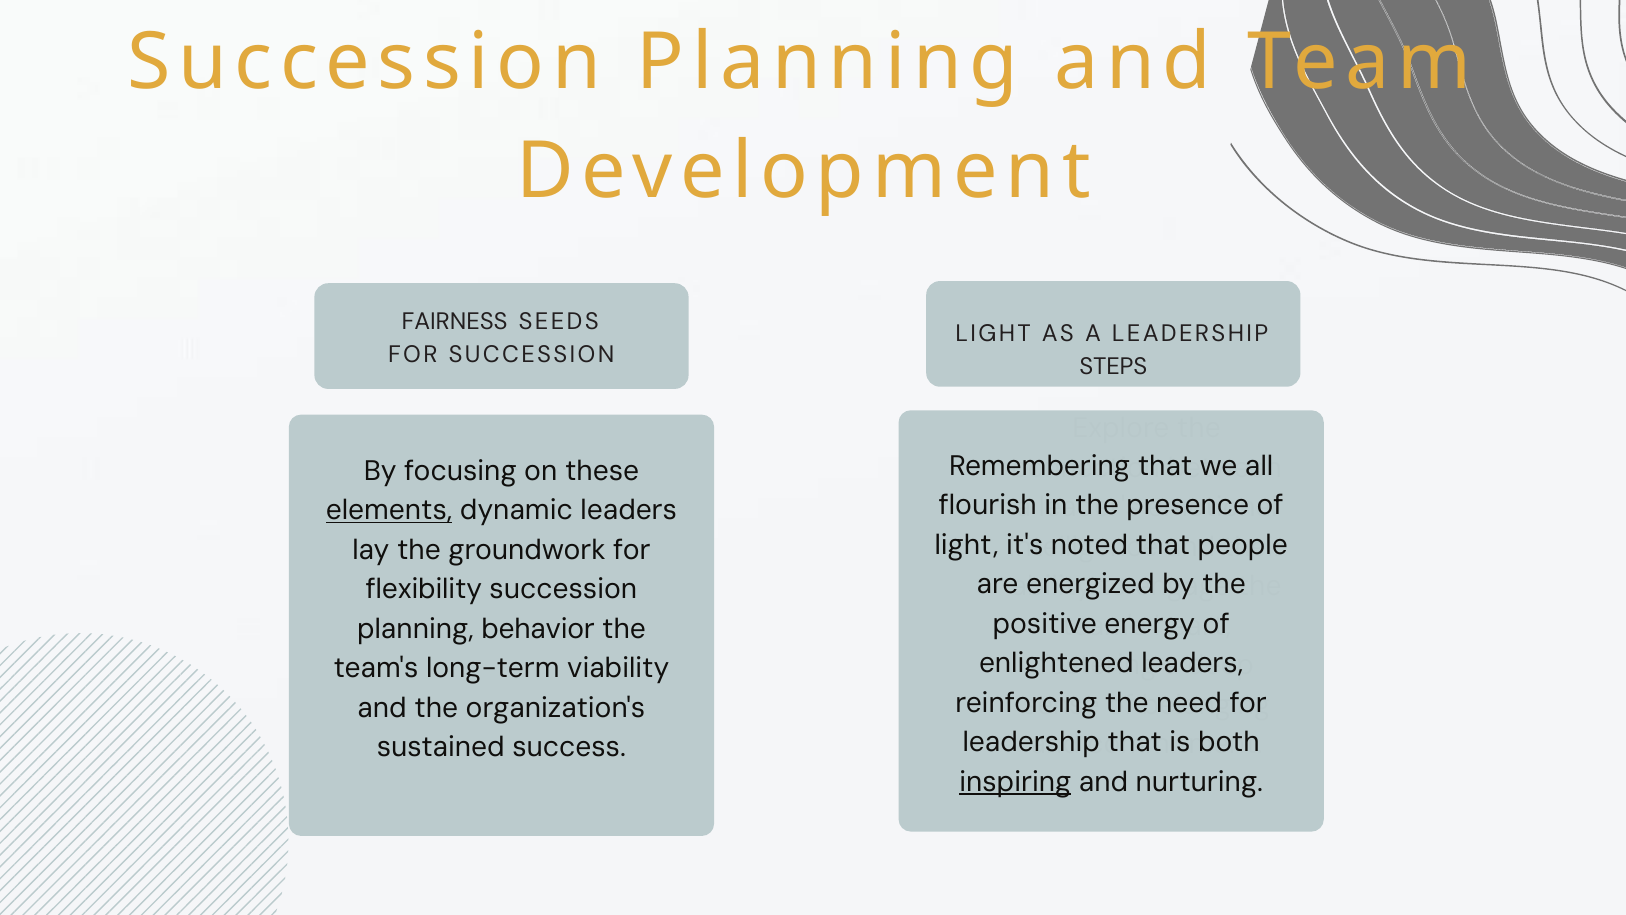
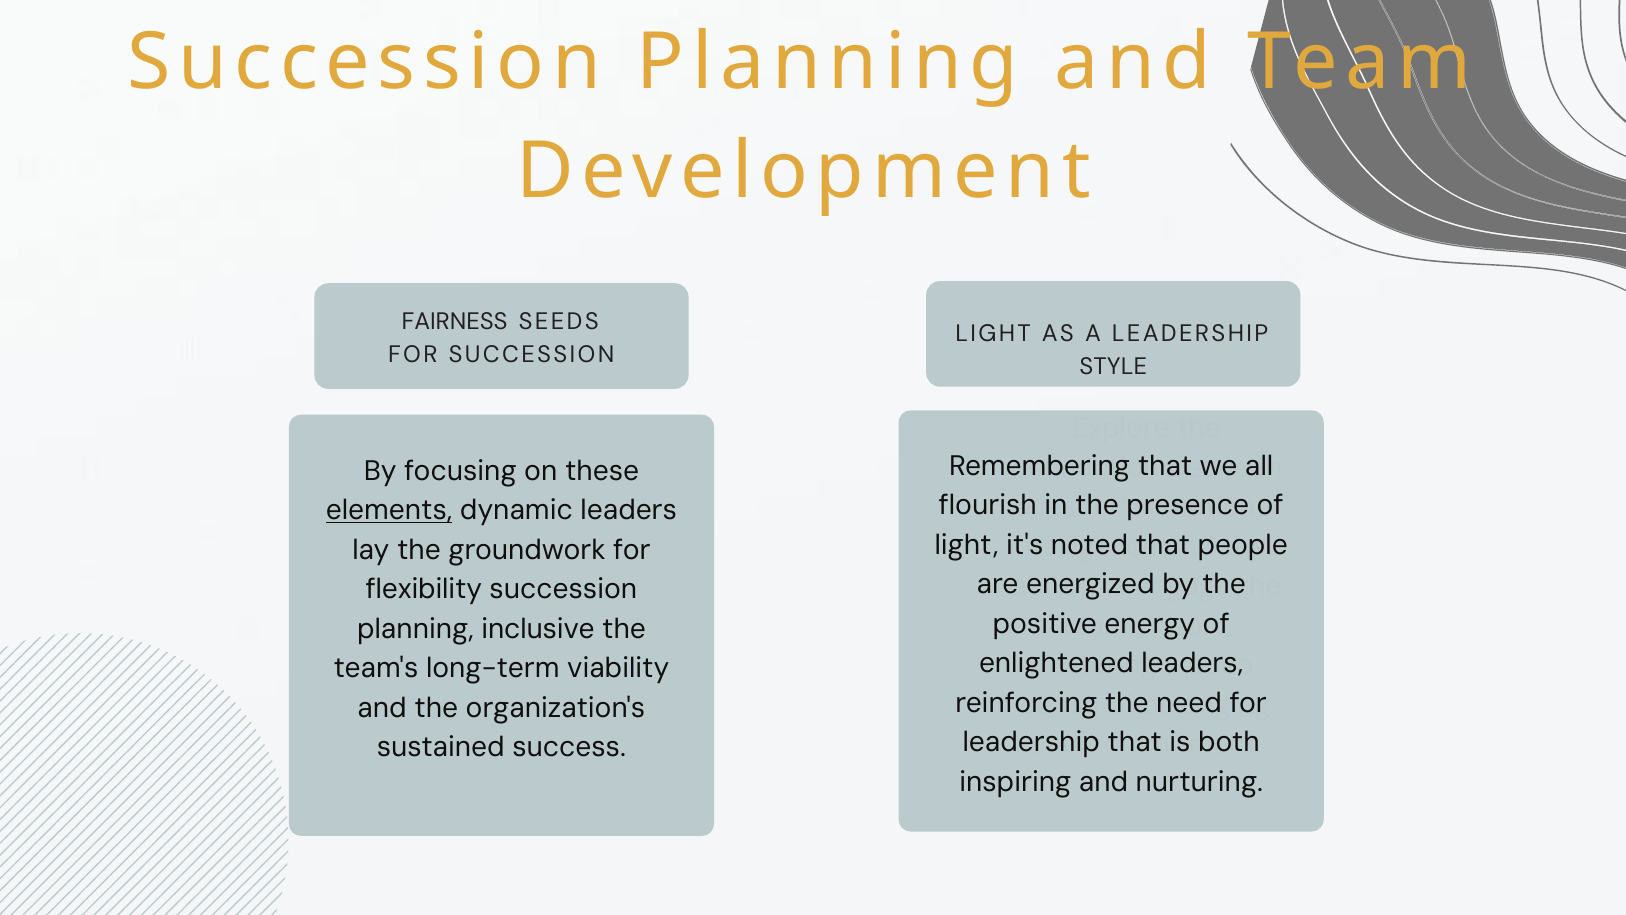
STEPS: STEPS -> STYLE
behavior: behavior -> inclusive
inspiring underline: present -> none
